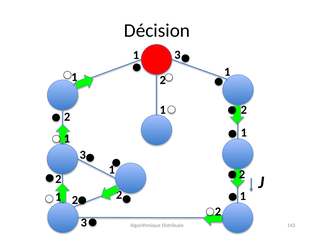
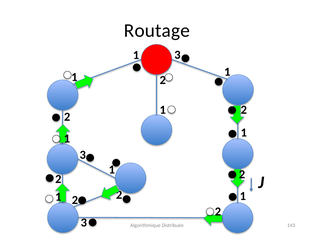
Décision: Décision -> Routage
